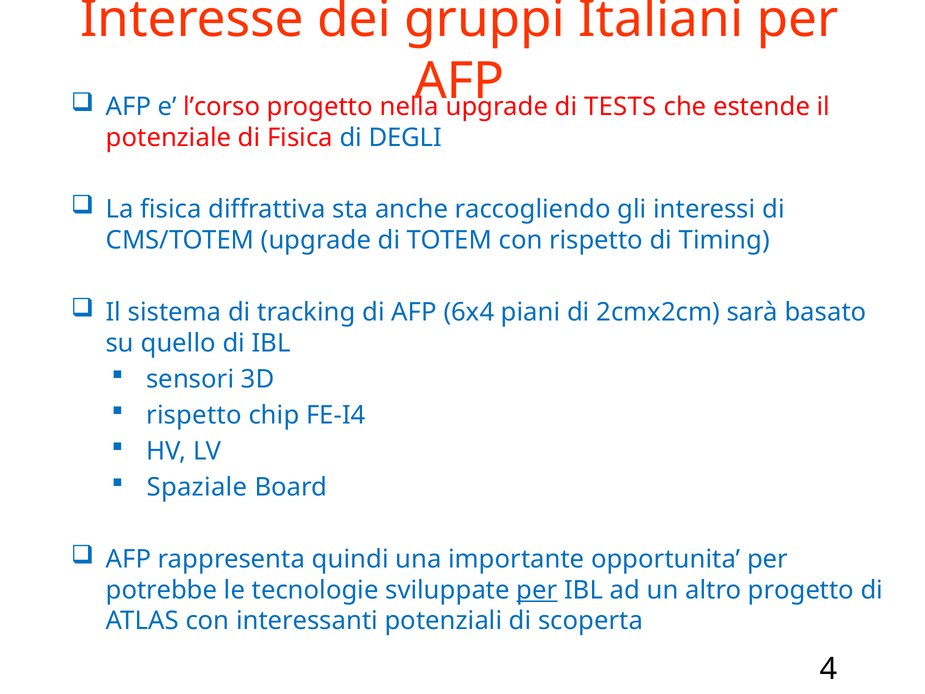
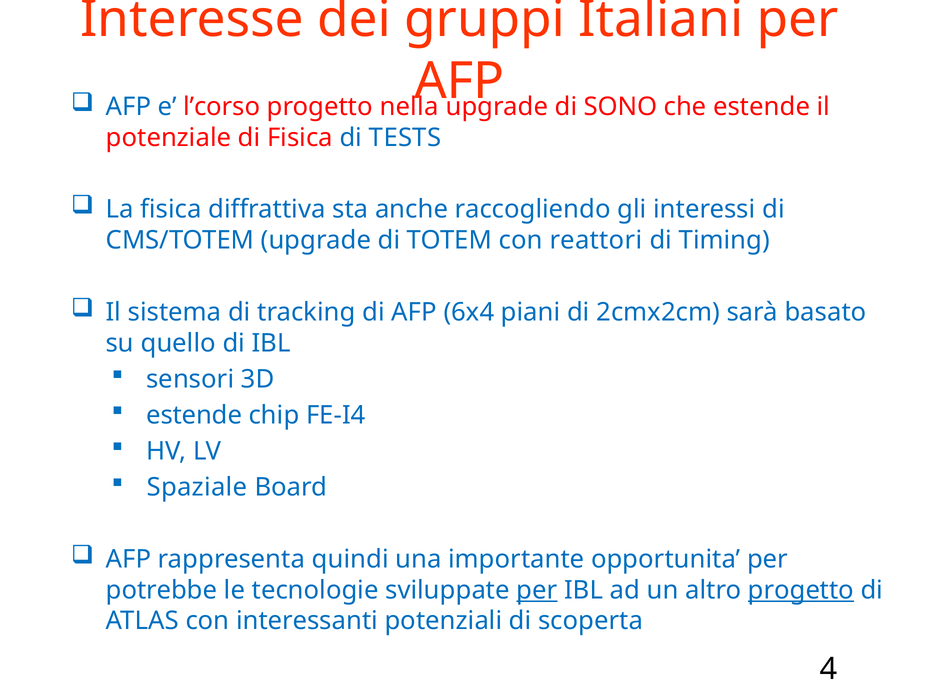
TESTS: TESTS -> SONO
DEGLI: DEGLI -> TESTS
con rispetto: rispetto -> reattori
rispetto at (194, 415): rispetto -> estende
progetto at (801, 590) underline: none -> present
